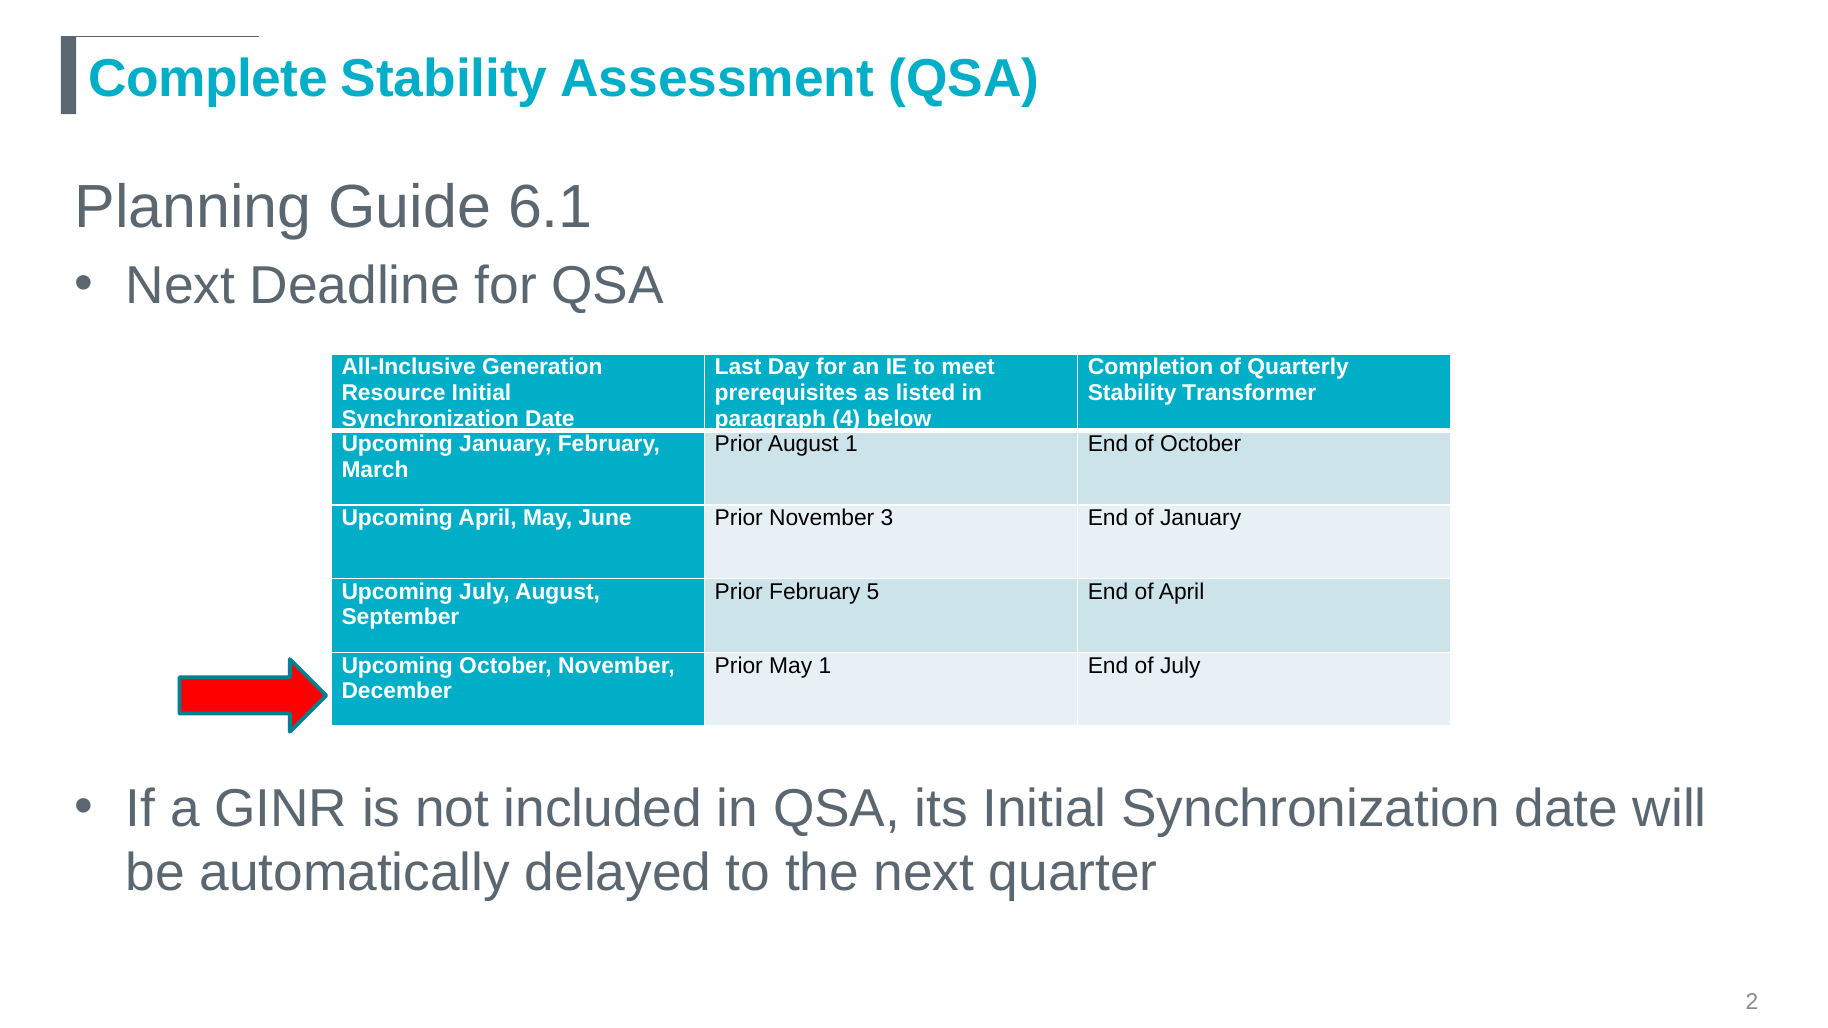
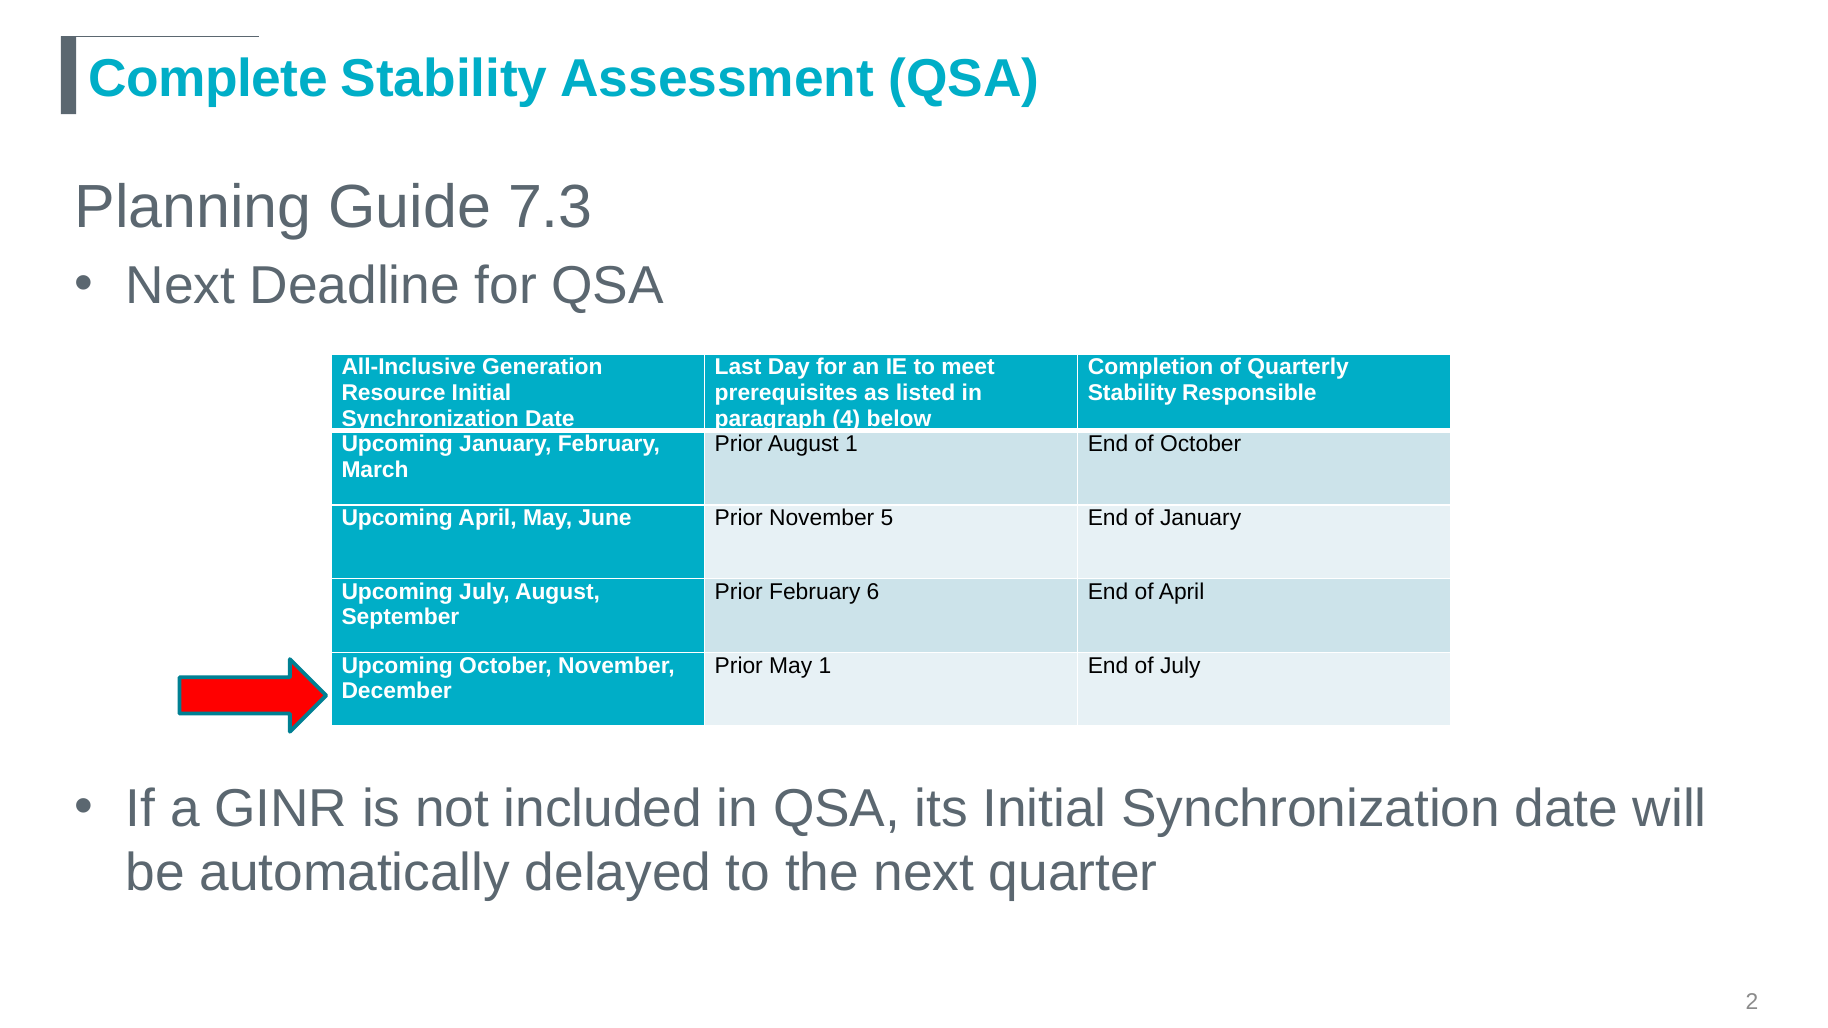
6.1: 6.1 -> 7.3
Transformer: Transformer -> Responsible
3: 3 -> 5
5: 5 -> 6
